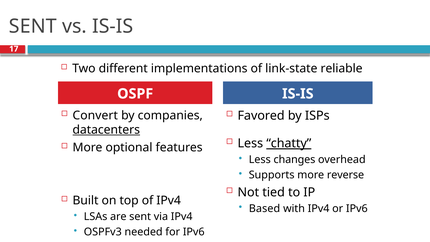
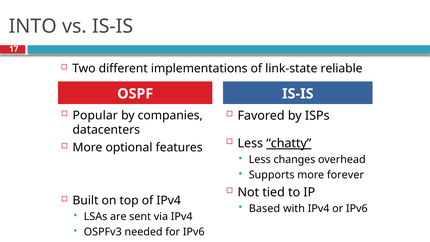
SENT at (33, 26): SENT -> INTO
Convert: Convert -> Popular
datacenters underline: present -> none
reverse: reverse -> forever
